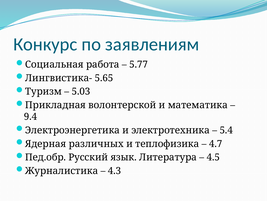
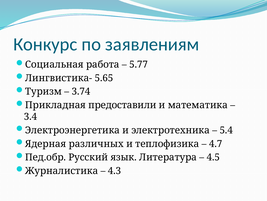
5.03: 5.03 -> 3.74
волонтерской: волонтерской -> предоставили
9.4: 9.4 -> 3.4
